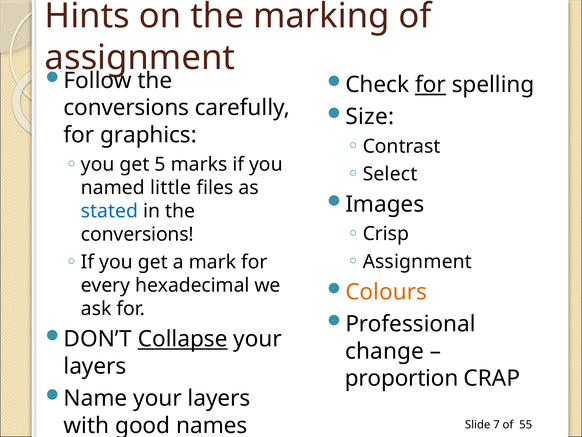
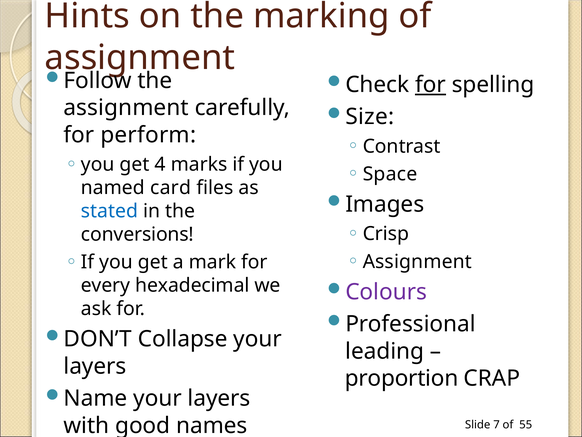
conversions at (126, 108): conversions -> assignment
graphics: graphics -> perform
5: 5 -> 4
Select: Select -> Space
little: little -> card
Colours colour: orange -> purple
Collapse underline: present -> none
change: change -> leading
